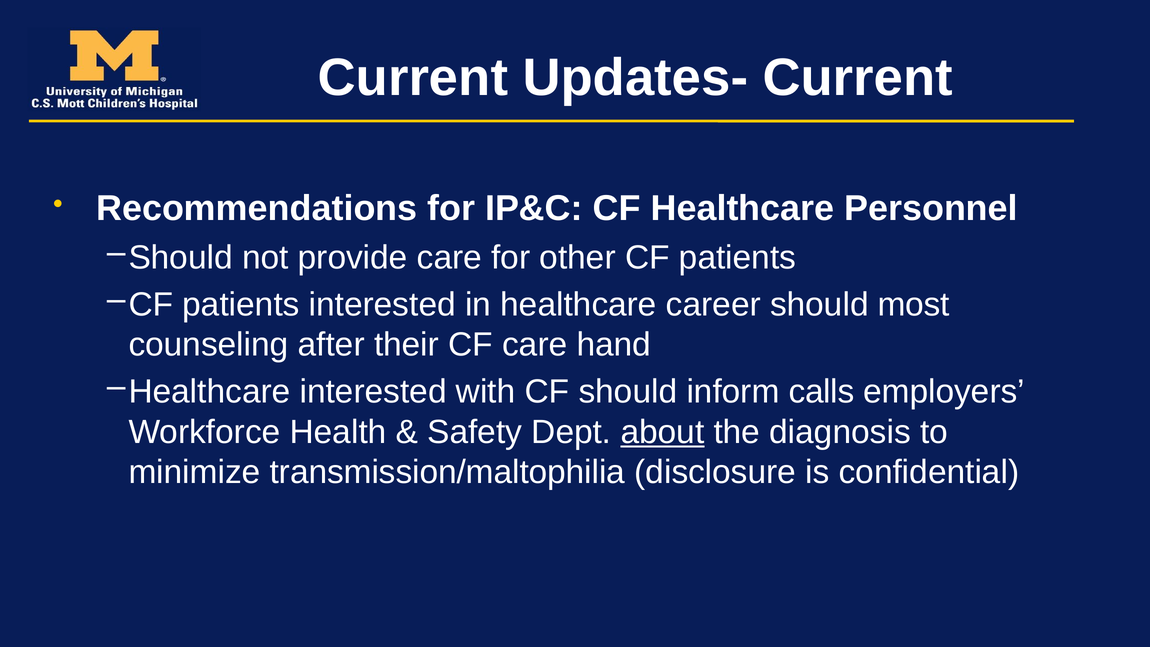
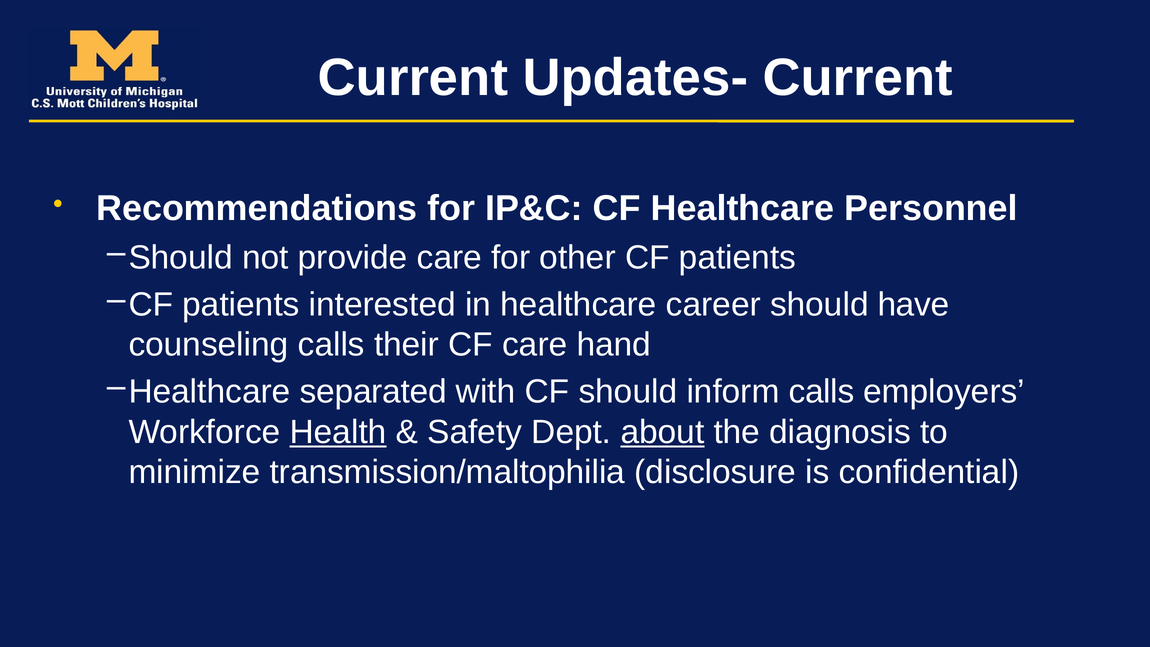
most: most -> have
counseling after: after -> calls
Healthcare interested: interested -> separated
Health underline: none -> present
